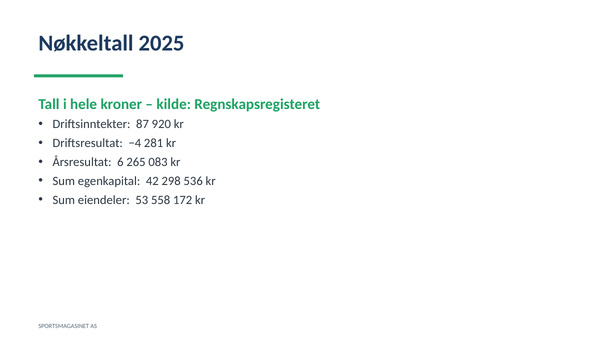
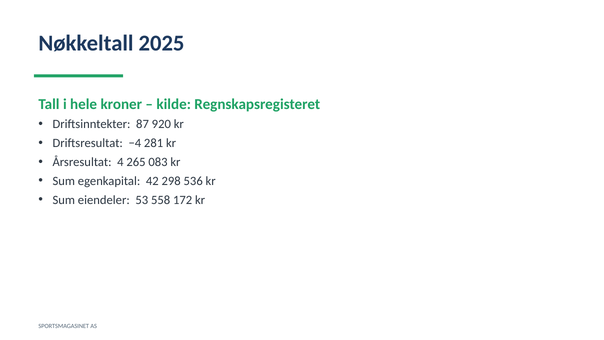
6: 6 -> 4
